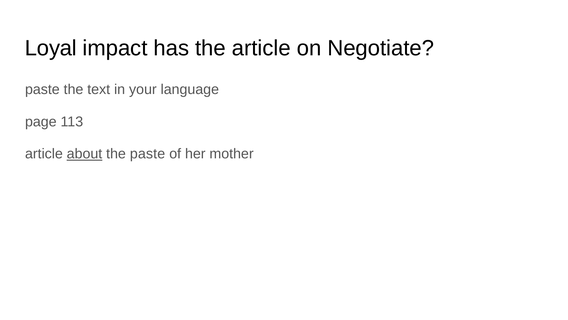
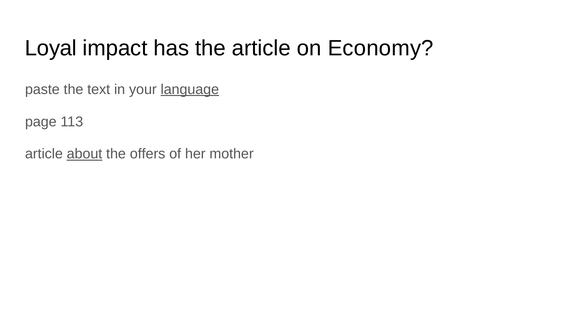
Negotiate: Negotiate -> Economy
language underline: none -> present
the paste: paste -> offers
